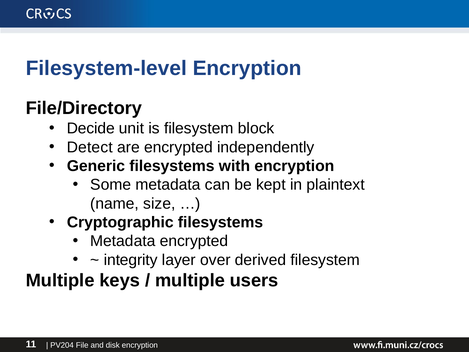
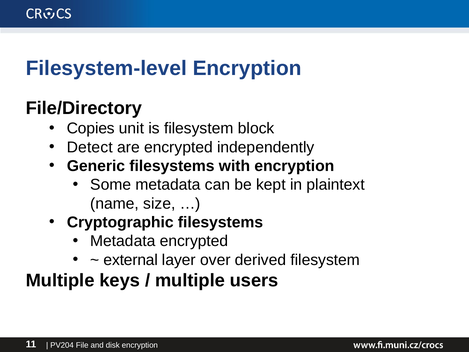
Decide: Decide -> Copies
integrity: integrity -> external
